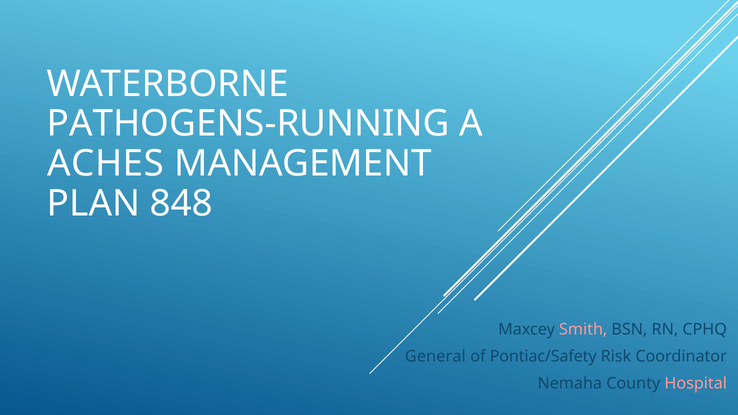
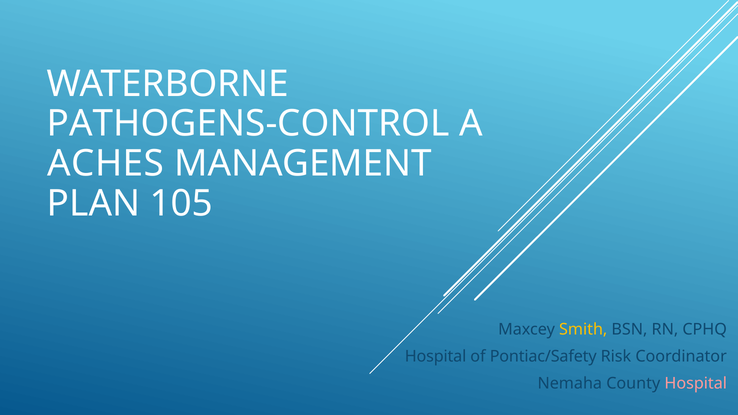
PATHOGENS-RUNNING: PATHOGENS-RUNNING -> PATHOGENS-CONTROL
848: 848 -> 105
Smith colour: pink -> yellow
General at (435, 356): General -> Hospital
